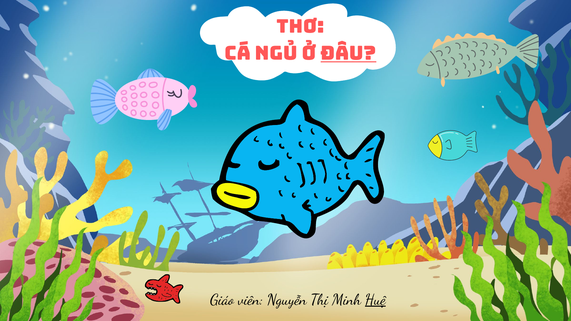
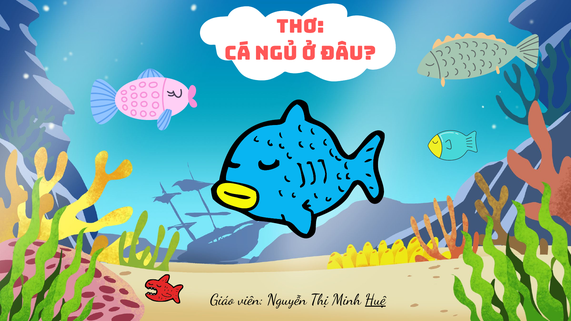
đâu underline: present -> none
